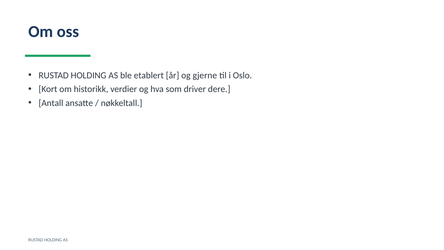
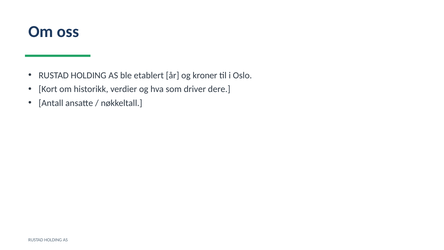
gjerne: gjerne -> kroner
